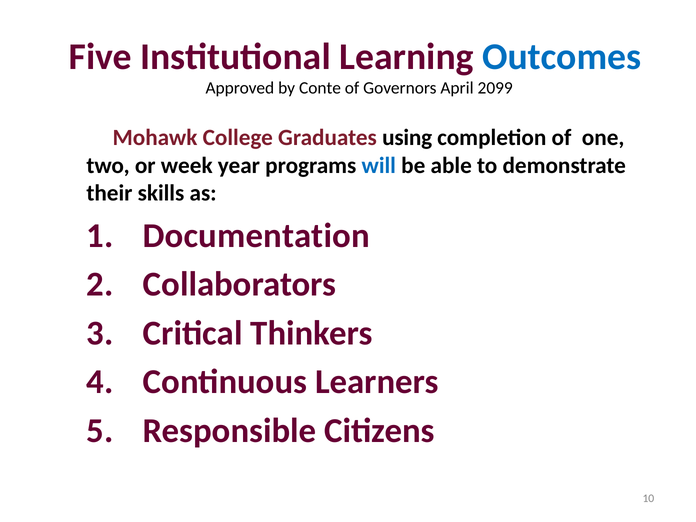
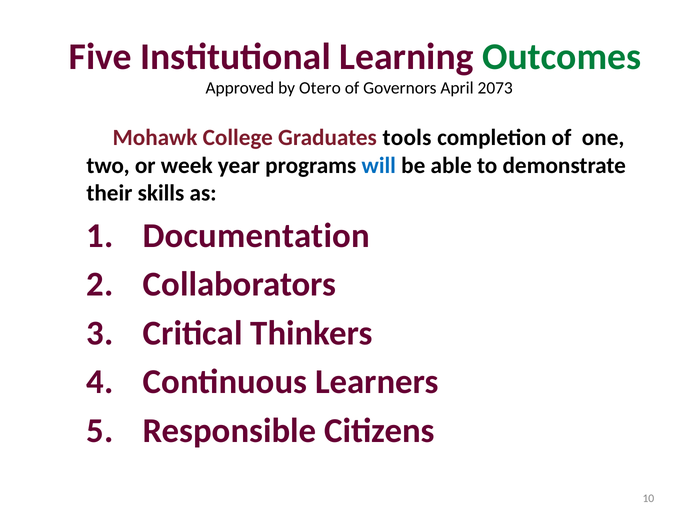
Outcomes colour: blue -> green
Conte: Conte -> Otero
2099: 2099 -> 2073
using: using -> tools
